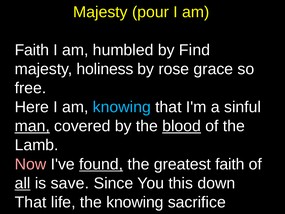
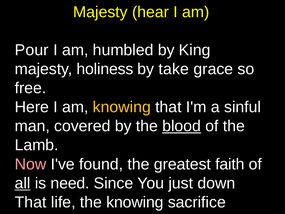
pour: pour -> hear
Faith at (32, 50): Faith -> Pour
Find: Find -> King
rose: rose -> take
knowing at (122, 107) colour: light blue -> yellow
man underline: present -> none
found underline: present -> none
save: save -> need
this: this -> just
